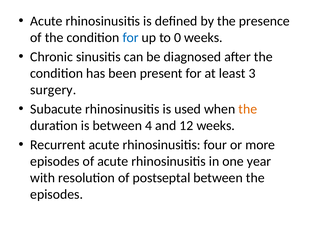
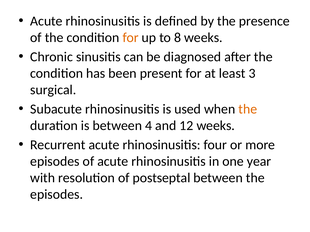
for at (131, 38) colour: blue -> orange
0: 0 -> 8
surgery: surgery -> surgical
